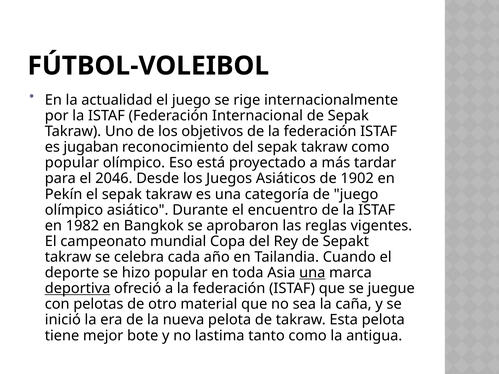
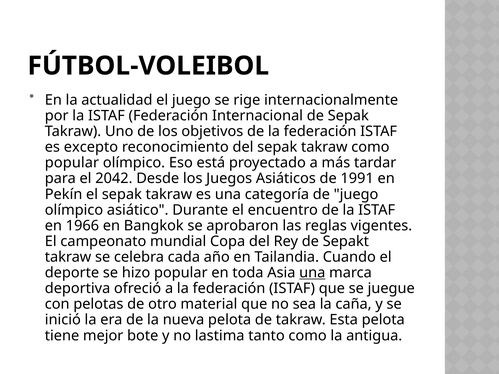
jugaban: jugaban -> excepto
2046: 2046 -> 2042
1902: 1902 -> 1991
1982: 1982 -> 1966
deportiva underline: present -> none
